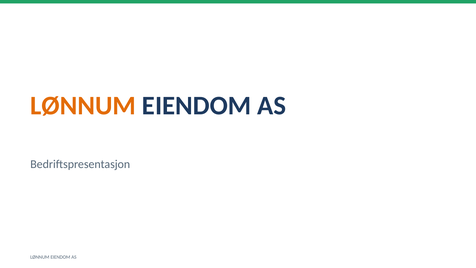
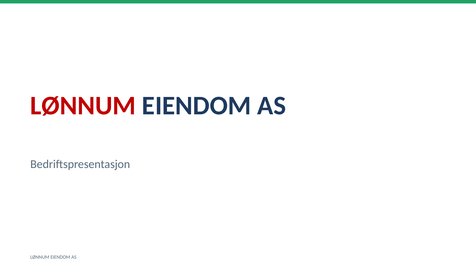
LØNNUM at (83, 106) colour: orange -> red
